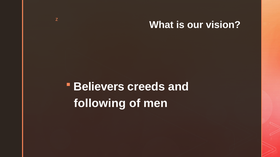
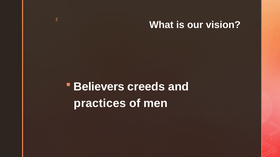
following: following -> practices
